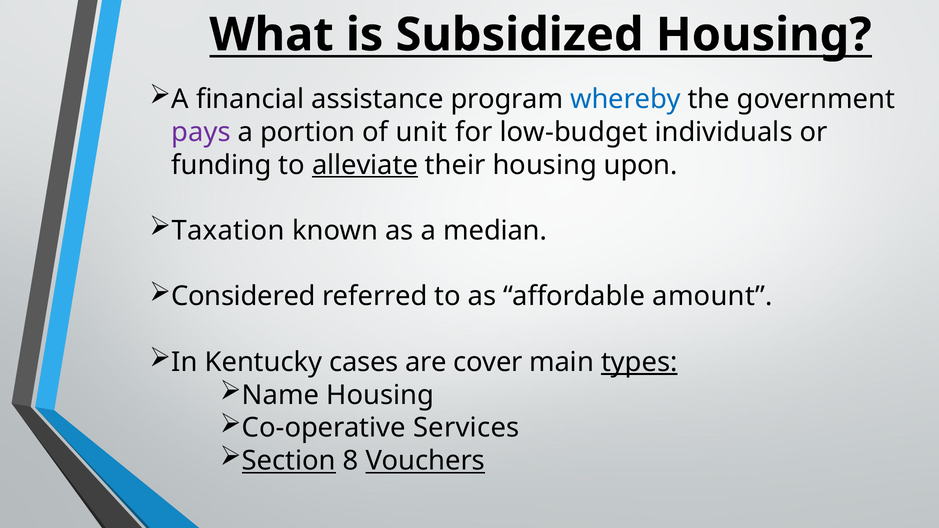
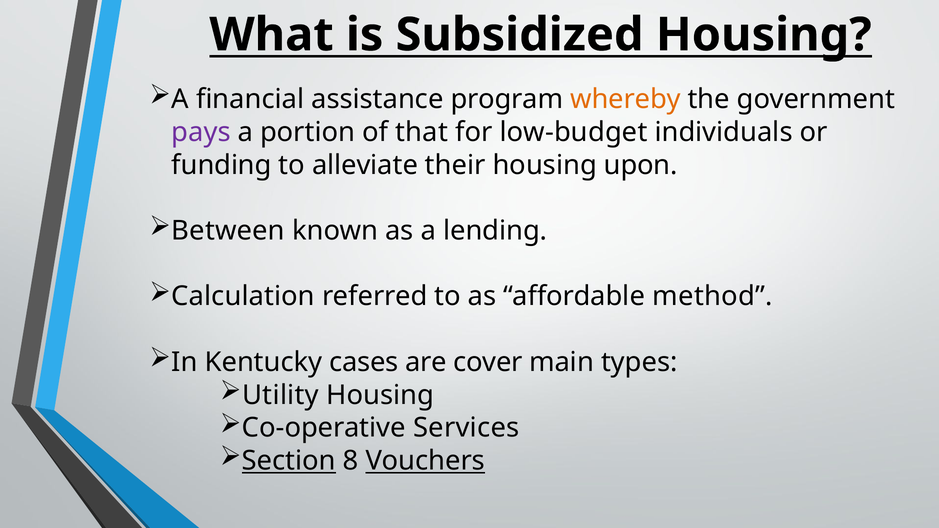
whereby colour: blue -> orange
unit: unit -> that
alleviate underline: present -> none
Taxation: Taxation -> Between
median: median -> lending
Considered: Considered -> Calculation
amount: amount -> method
types underline: present -> none
Name: Name -> Utility
